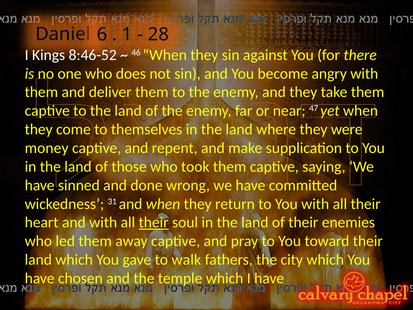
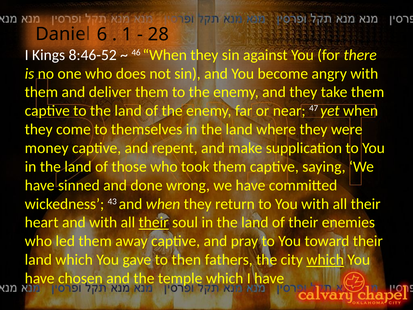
31: 31 -> 43
walk: walk -> then
which at (325, 260) underline: none -> present
